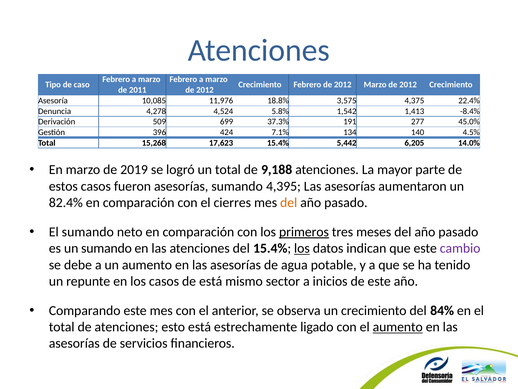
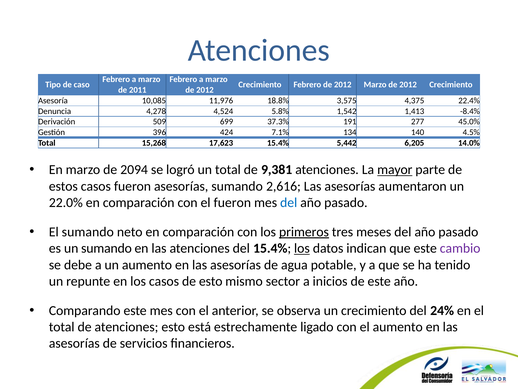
2019: 2019 -> 2094
9,188: 9,188 -> 9,381
mayor underline: none -> present
4,395: 4,395 -> 2,616
82.4%: 82.4% -> 22.0%
el cierres: cierres -> fueron
del at (289, 202) colour: orange -> blue
de está: está -> esto
84%: 84% -> 24%
aumento at (398, 327) underline: present -> none
